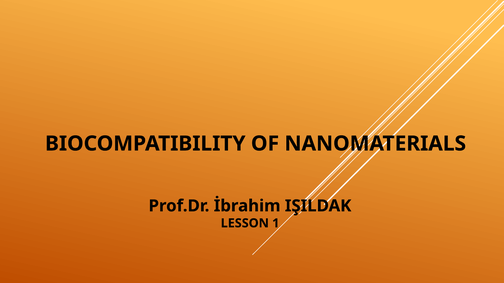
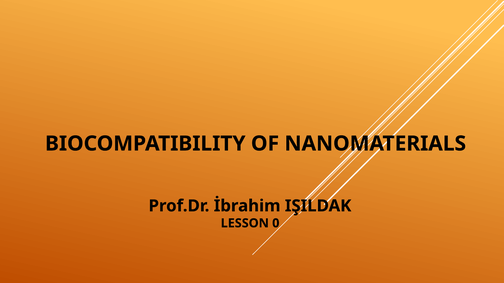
1: 1 -> 0
